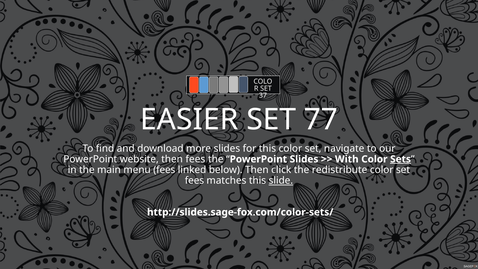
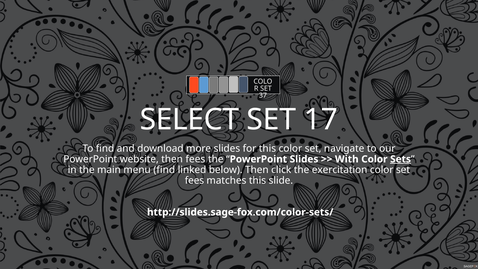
EASIER: EASIER -> SELECT
77: 77 -> 17
menu fees: fees -> find
redistribute: redistribute -> exercitation
slide underline: present -> none
